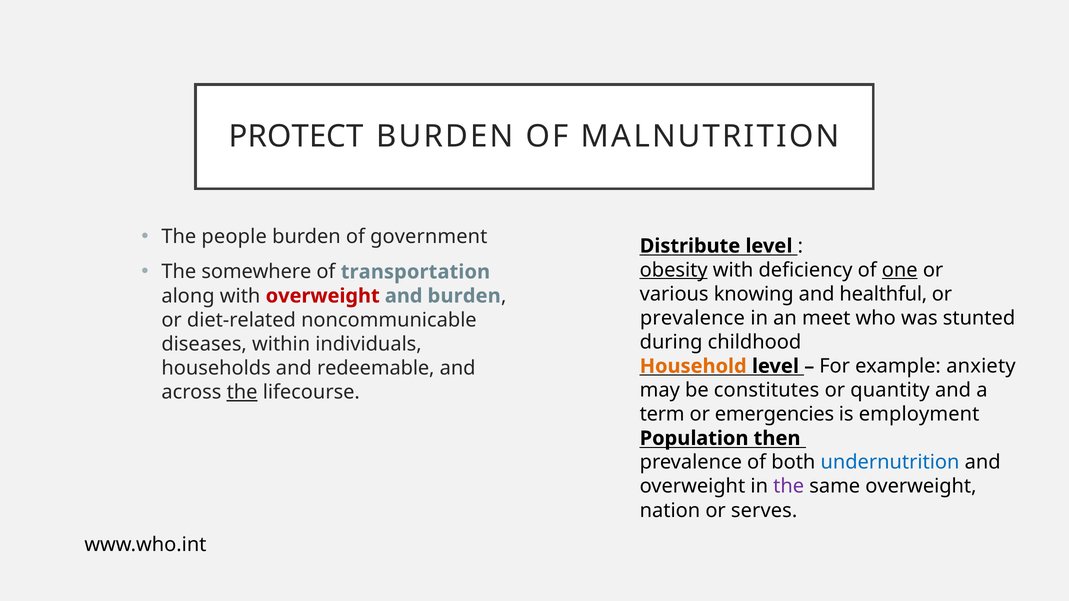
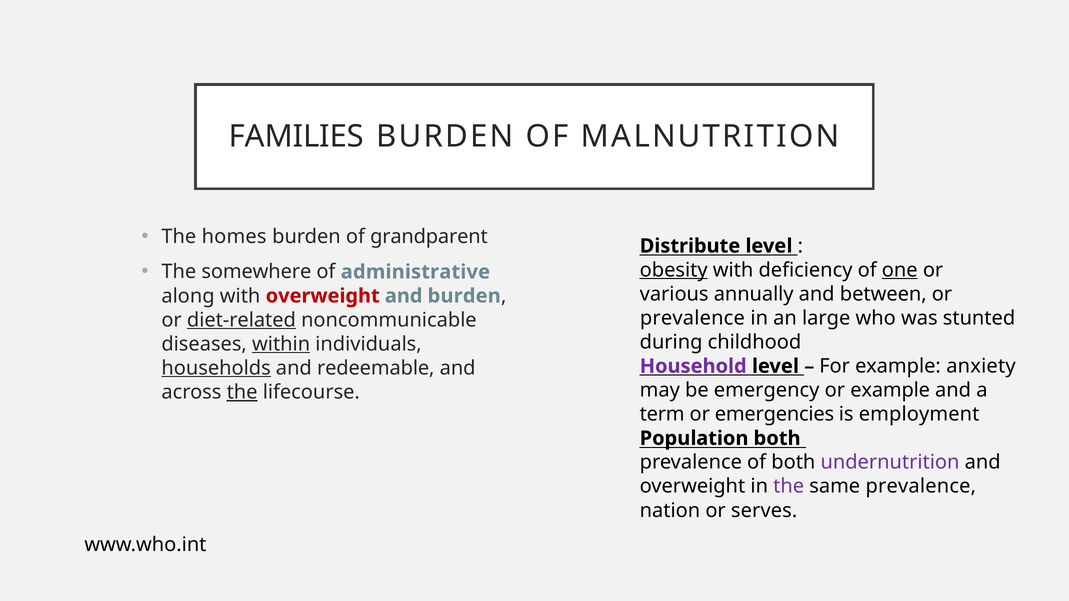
PROTECT: PROTECT -> FAMILIES
people: people -> homes
government: government -> grandparent
transportation: transportation -> administrative
knowing: knowing -> annually
healthful: healthful -> between
meet: meet -> large
diet-related underline: none -> present
within underline: none -> present
households underline: none -> present
Household colour: orange -> purple
constitutes: constitutes -> emergency
or quantity: quantity -> example
Population then: then -> both
undernutrition colour: blue -> purple
same overweight: overweight -> prevalence
